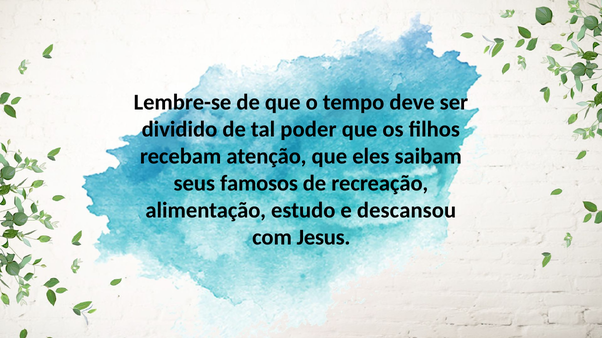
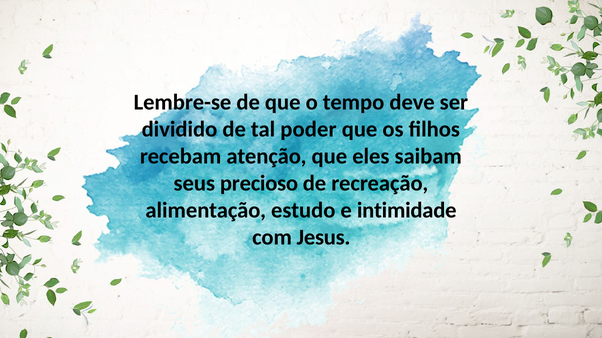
famosos: famosos -> precioso
descansou: descansou -> intimidade
